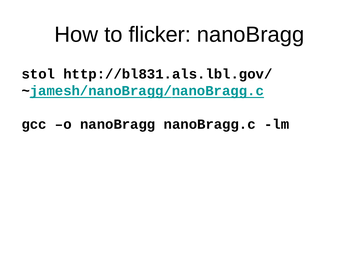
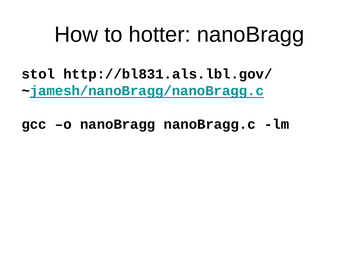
flicker: flicker -> hotter
